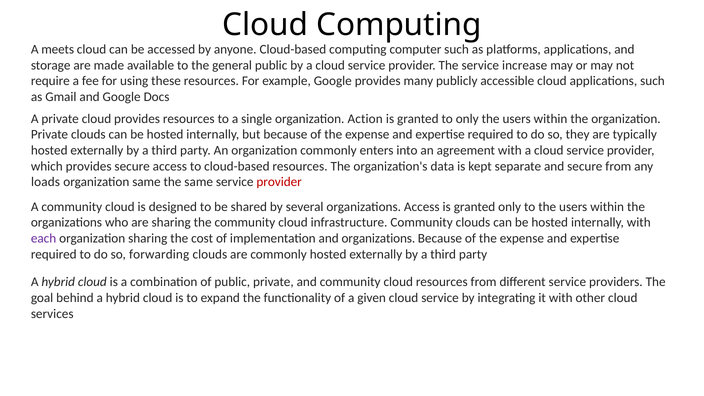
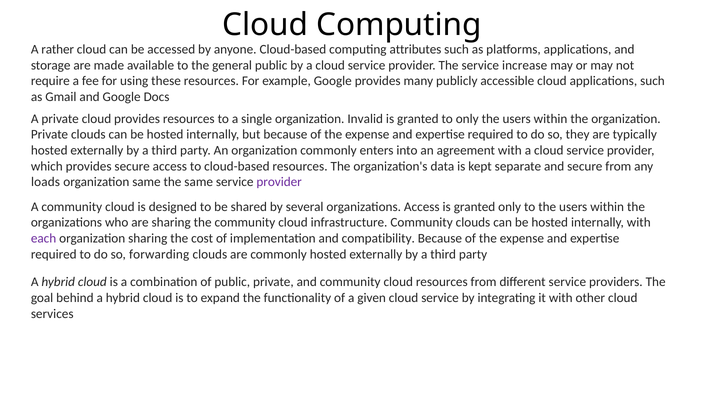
meets: meets -> rather
computer: computer -> attributes
Action: Action -> Invalid
provider at (279, 182) colour: red -> purple
and organizations: organizations -> compatibility
